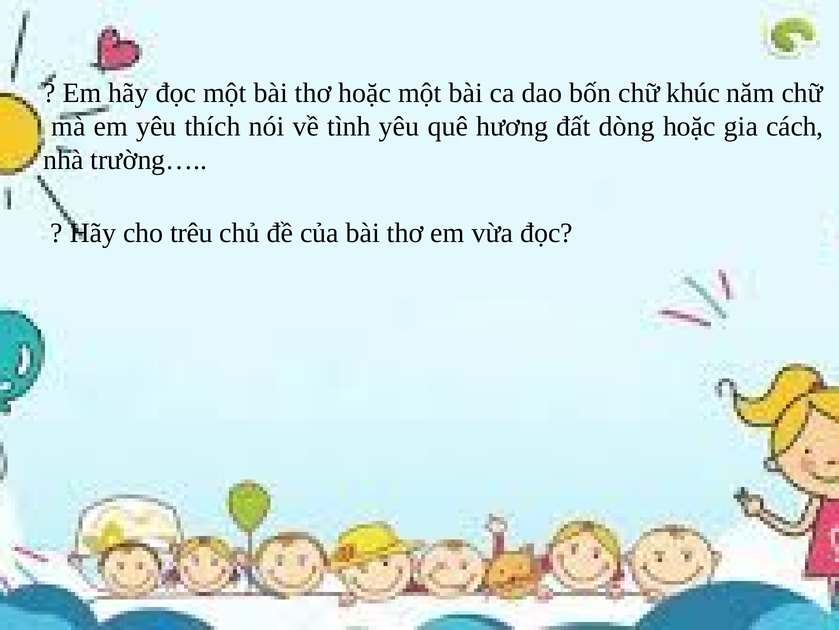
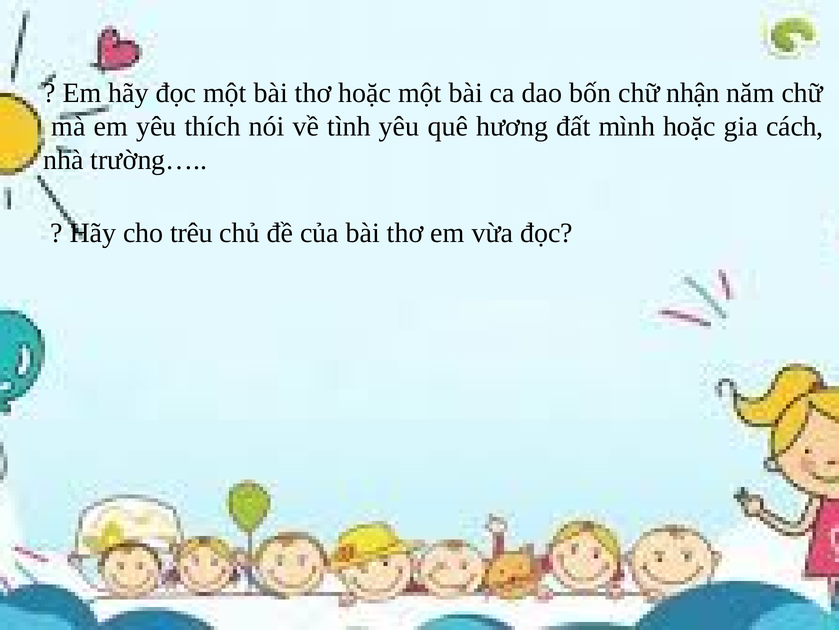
khúc: khúc -> nhận
dòng: dòng -> mình
